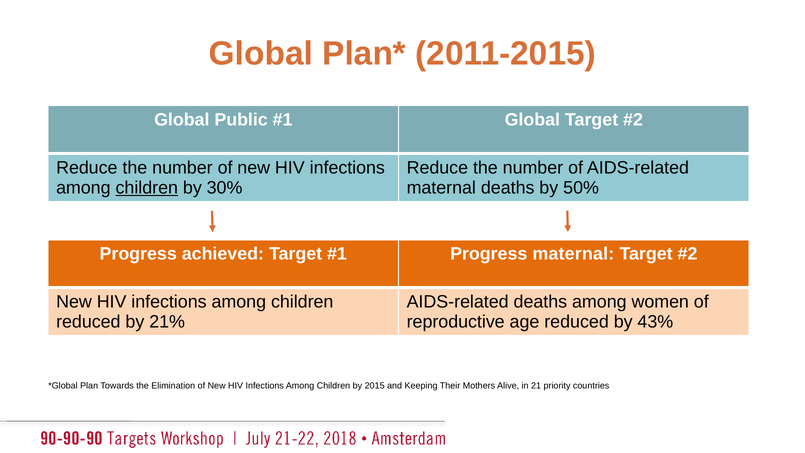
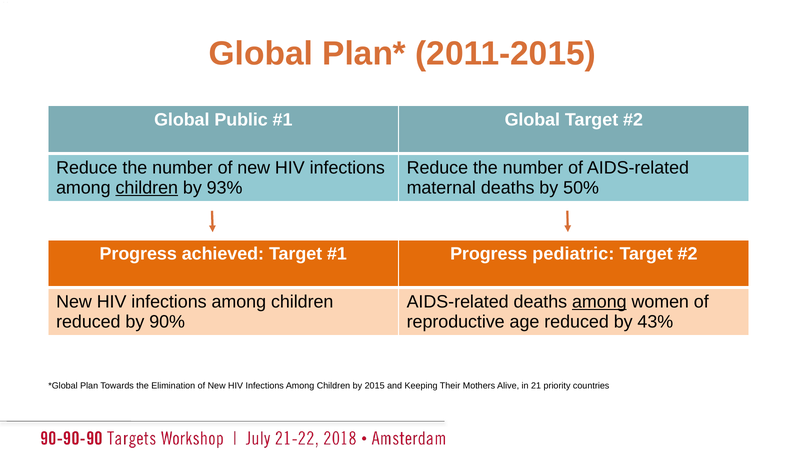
30%: 30% -> 93%
Progress maternal: maternal -> pediatric
among at (599, 302) underline: none -> present
21%: 21% -> 90%
